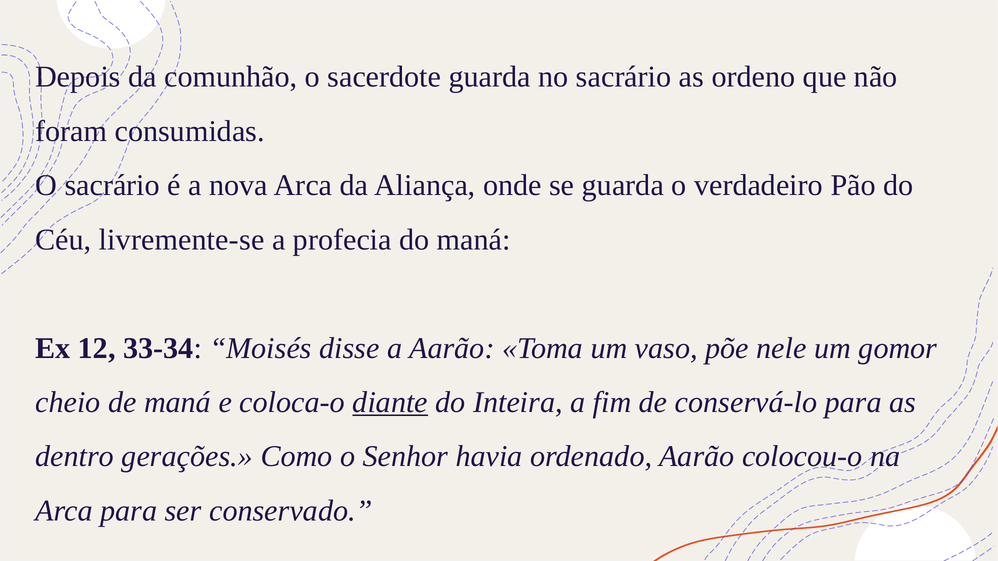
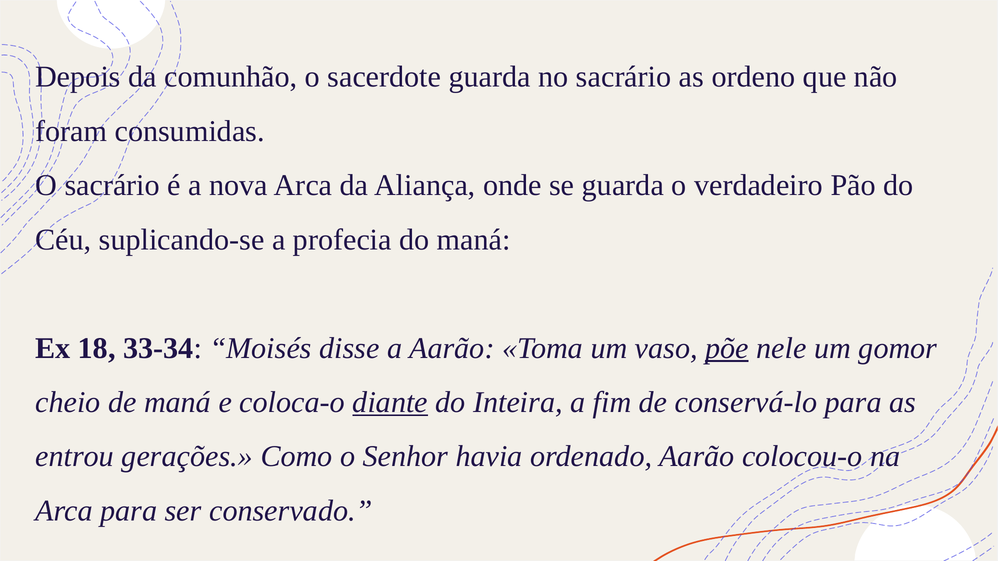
livremente-se: livremente-se -> suplicando-se
12: 12 -> 18
põe underline: none -> present
dentro: dentro -> entrou
